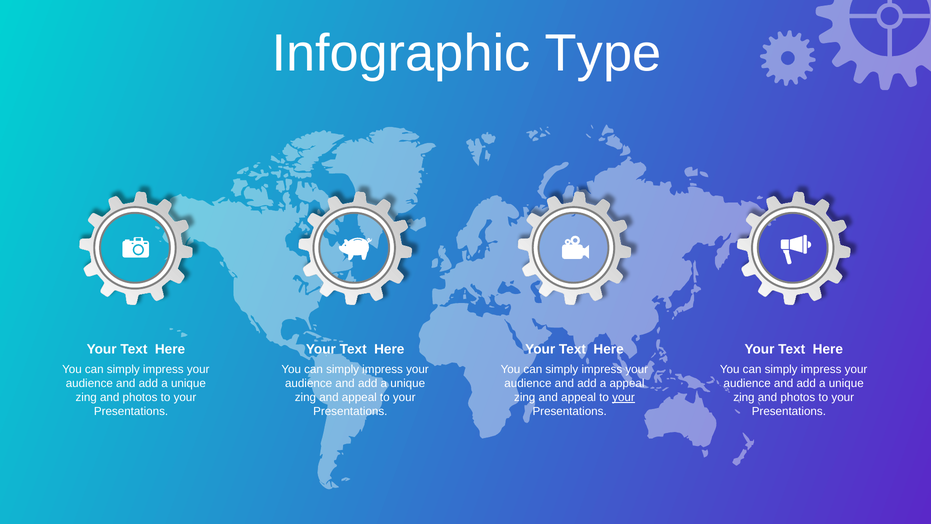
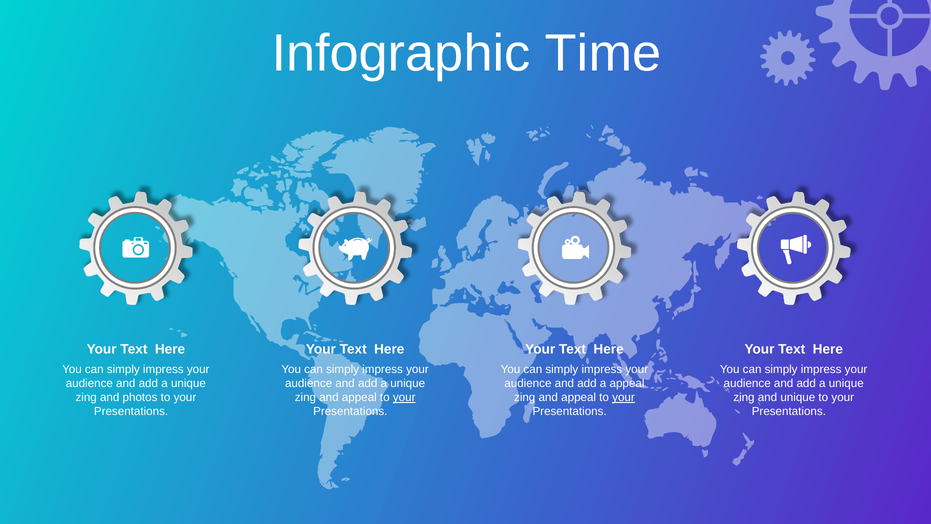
Type: Type -> Time
your at (404, 397) underline: none -> present
photos at (798, 397): photos -> unique
